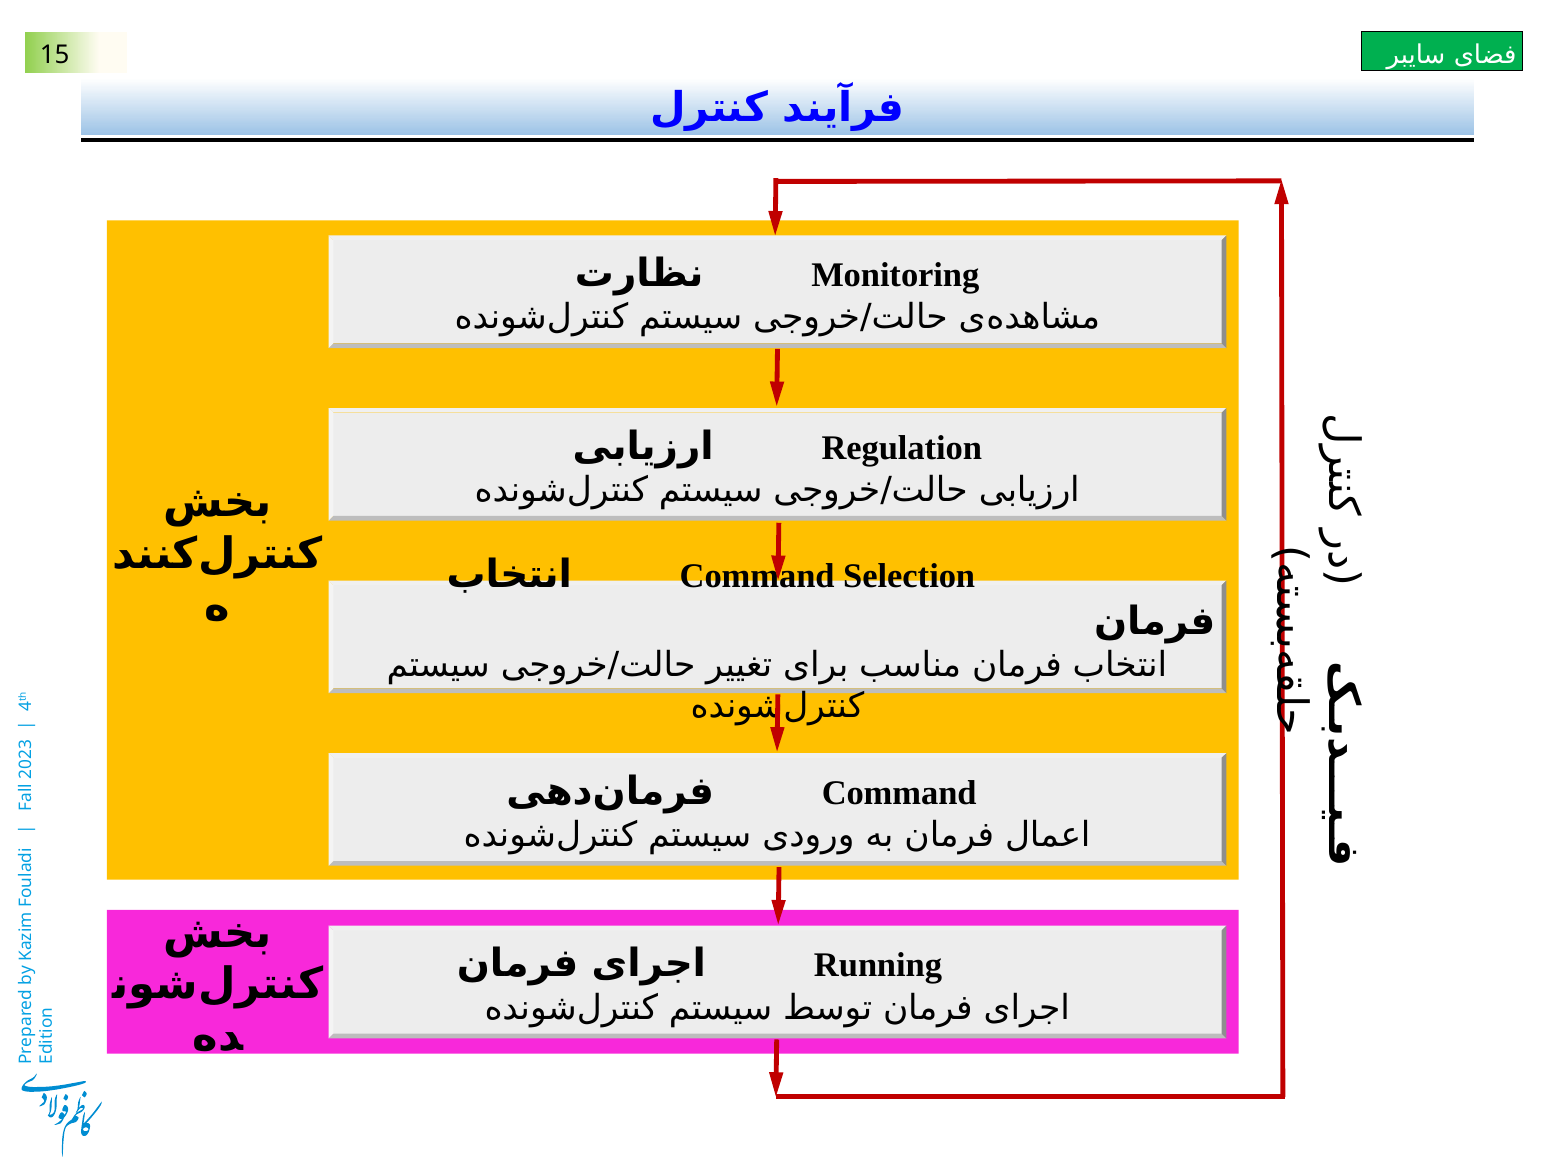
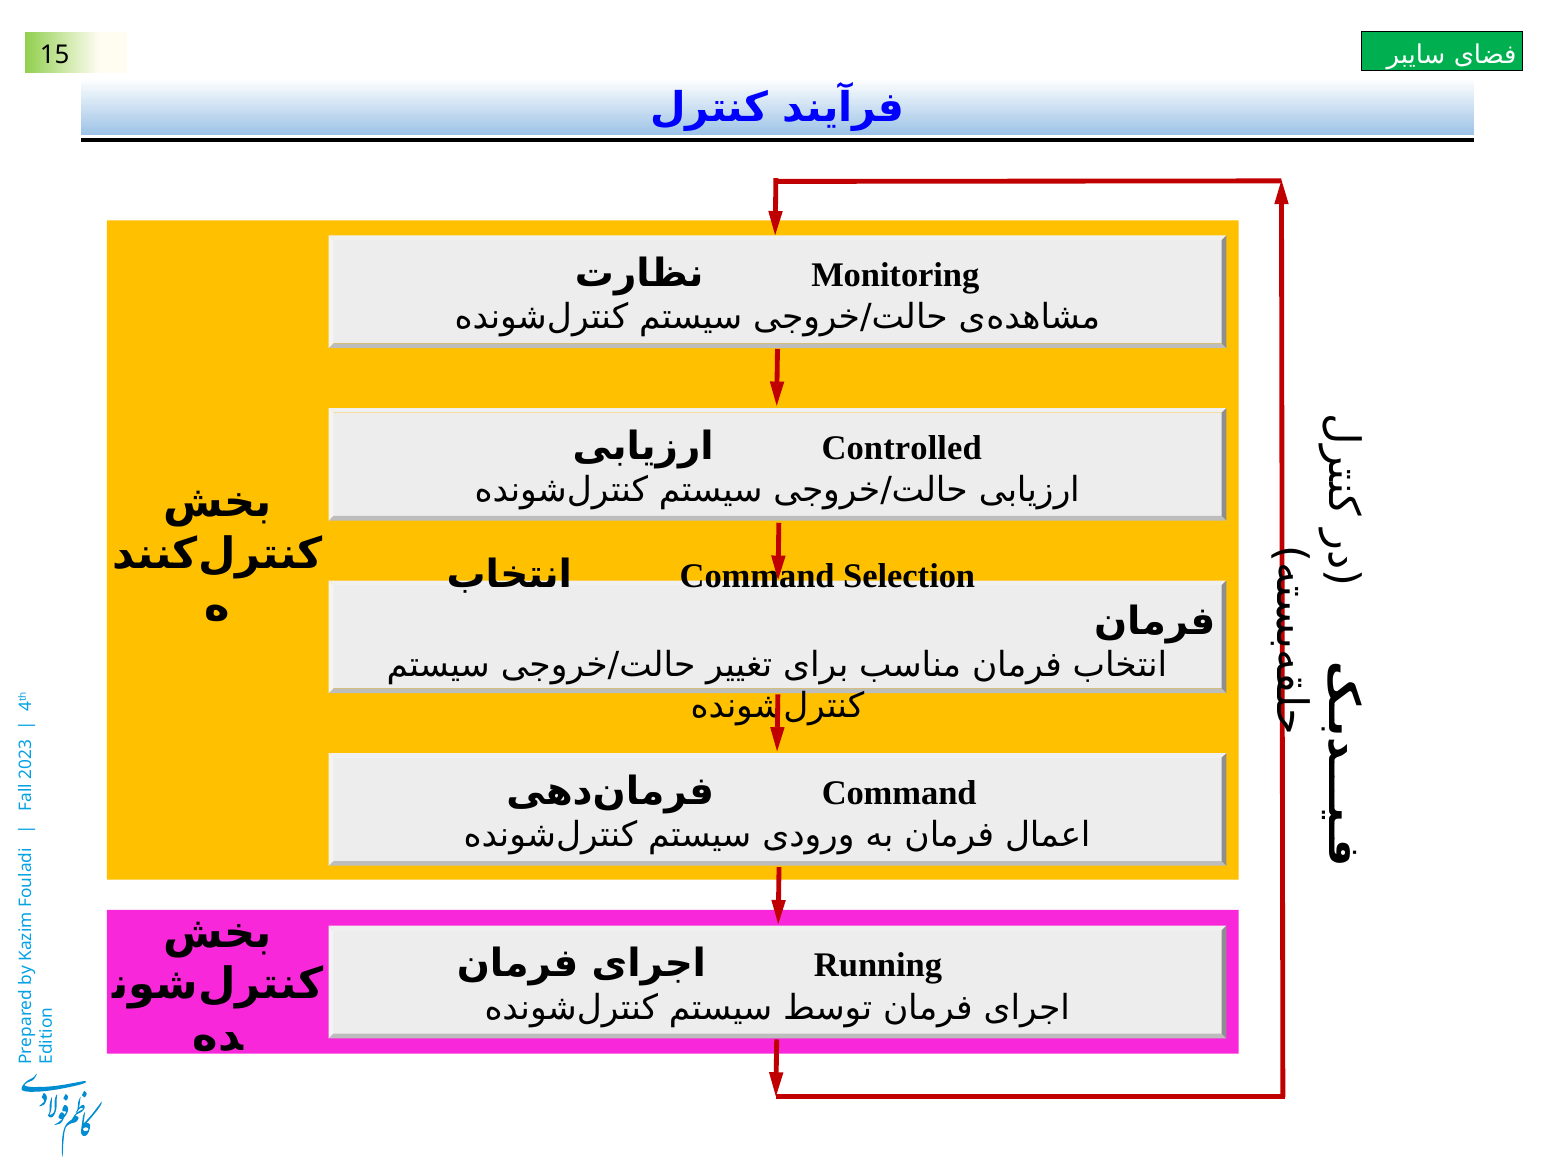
Regulation: Regulation -> Controlled
